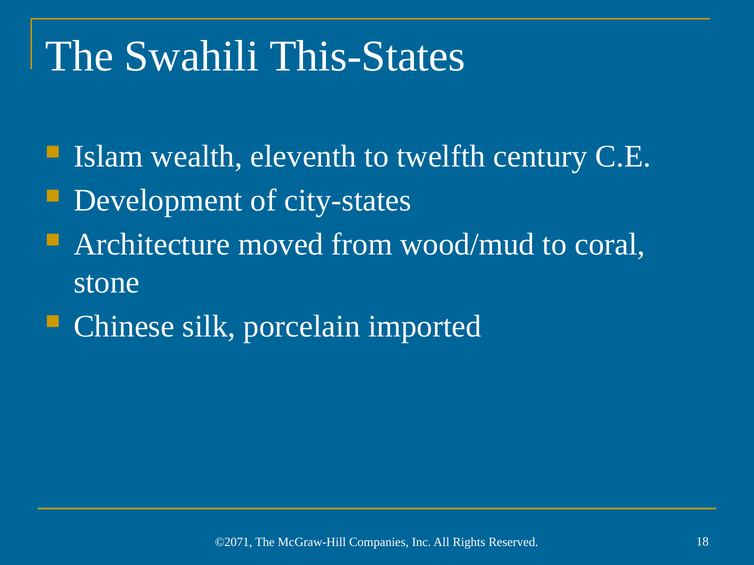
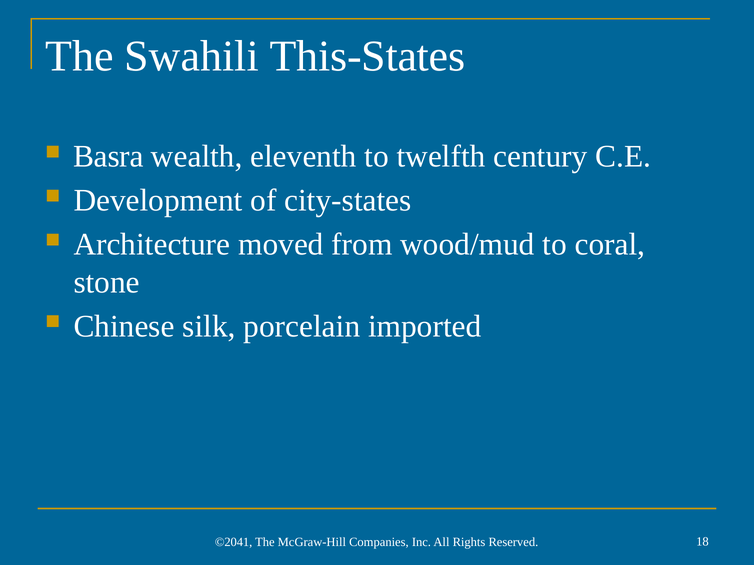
Islam: Islam -> Basra
©2071: ©2071 -> ©2041
